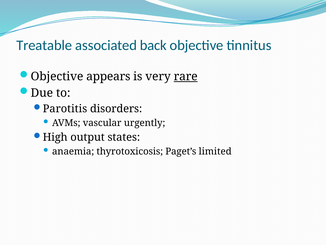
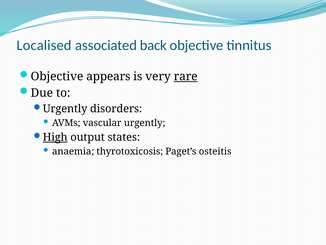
Treatable: Treatable -> Localised
Parotitis at (65, 109): Parotitis -> Urgently
High underline: none -> present
limited: limited -> osteitis
